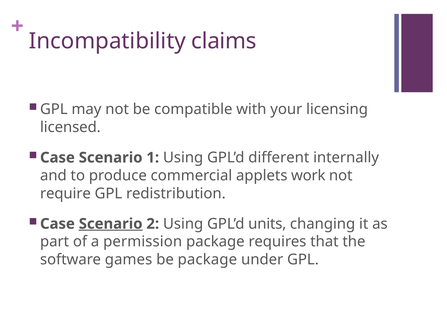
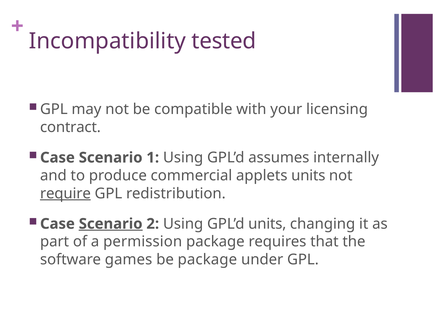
claims: claims -> tested
licensed: licensed -> contract
different: different -> assumes
applets work: work -> units
require underline: none -> present
